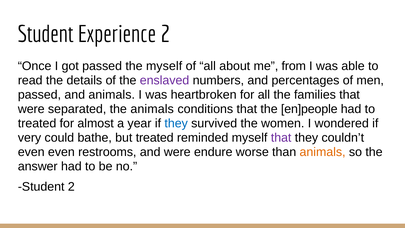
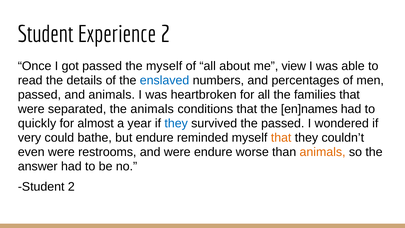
from: from -> view
enslaved colour: purple -> blue
en]people: en]people -> en]names
treated at (37, 123): treated -> quickly
the women: women -> passed
but treated: treated -> endure
that at (281, 138) colour: purple -> orange
even even: even -> were
